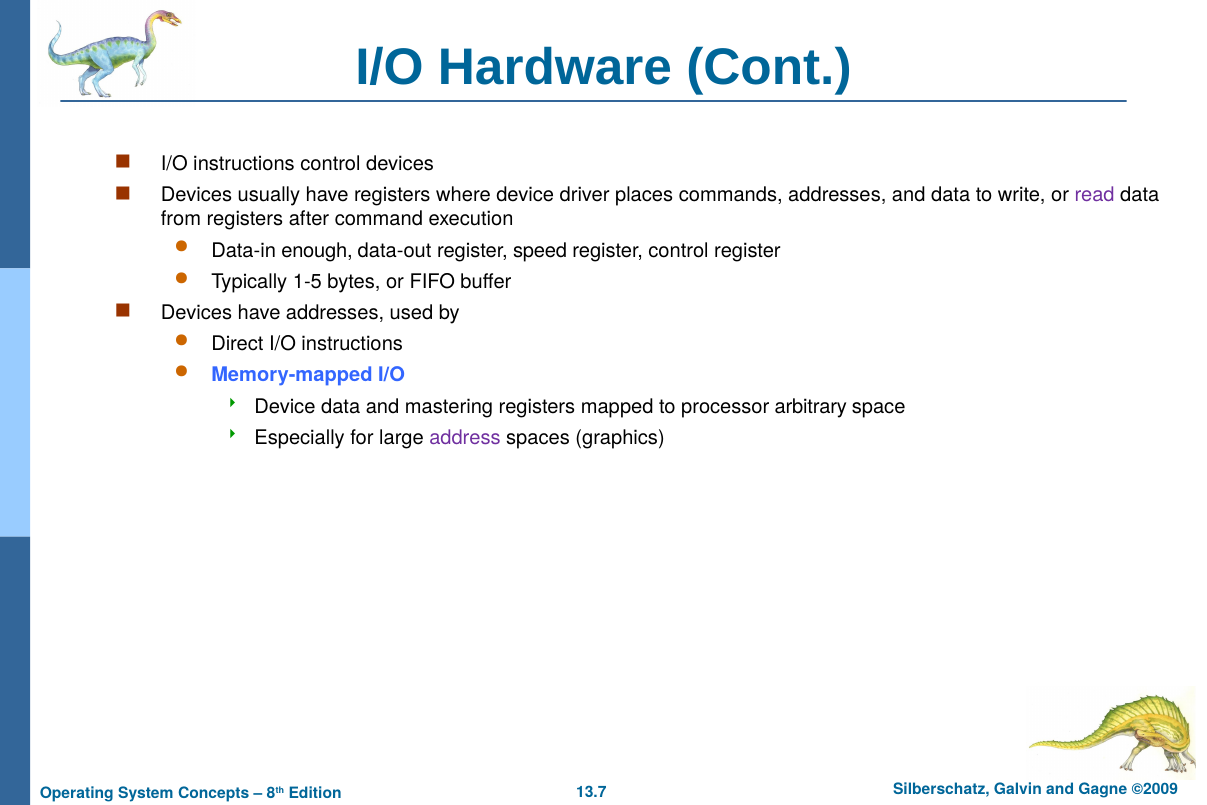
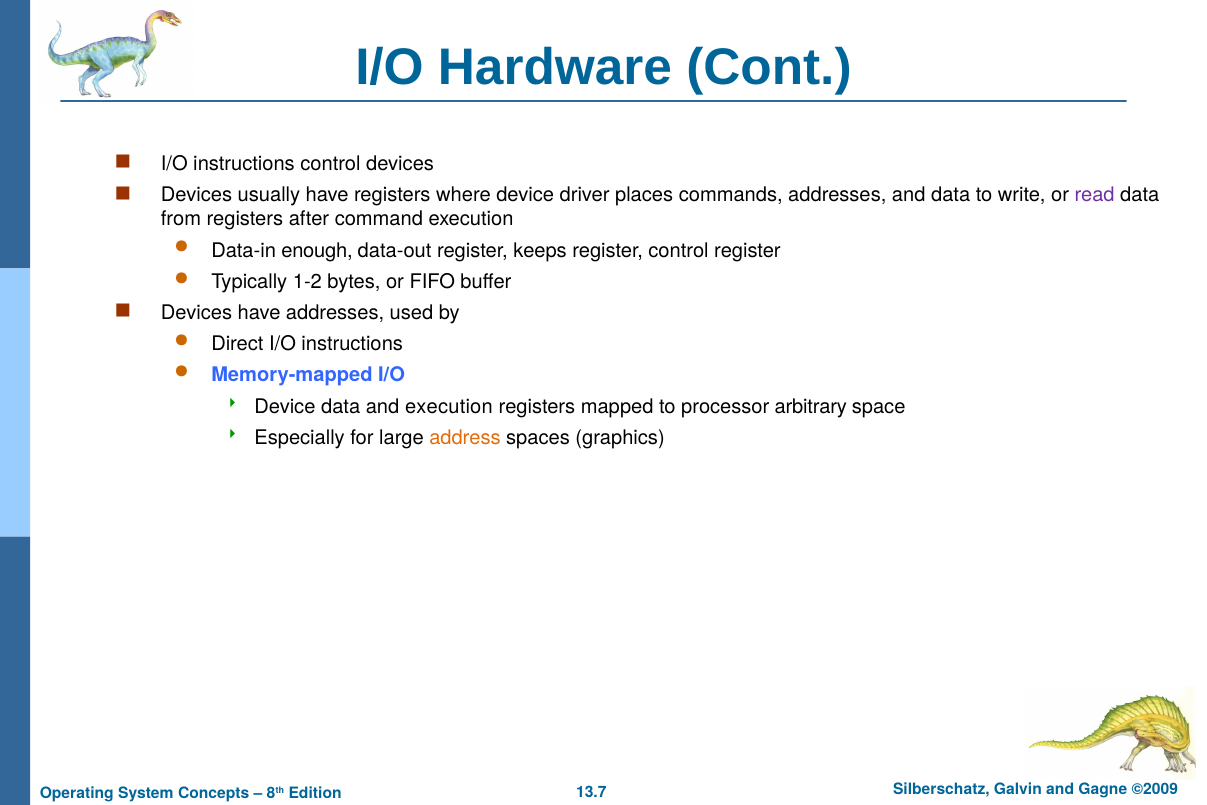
speed: speed -> keeps
1-5: 1-5 -> 1-2
and mastering: mastering -> execution
address colour: purple -> orange
